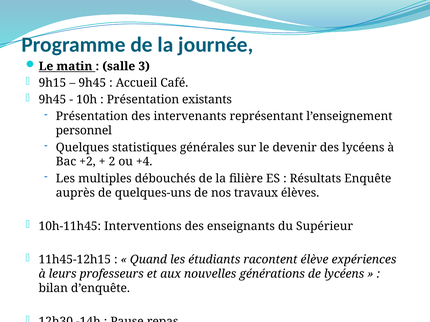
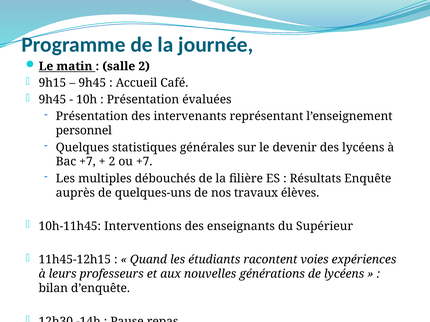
salle 3: 3 -> 2
existants: existants -> évaluées
Bac +2: +2 -> +7
ou +4: +4 -> +7
élève: élève -> voies
